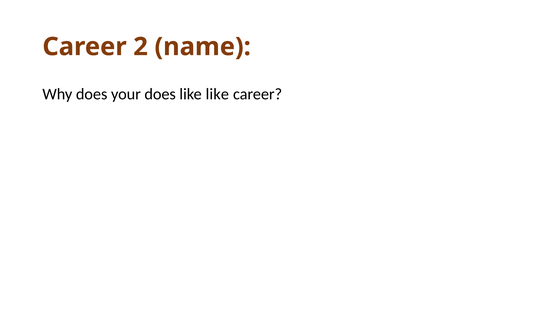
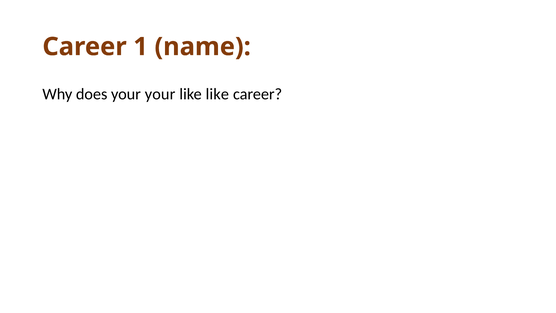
2: 2 -> 1
your does: does -> your
